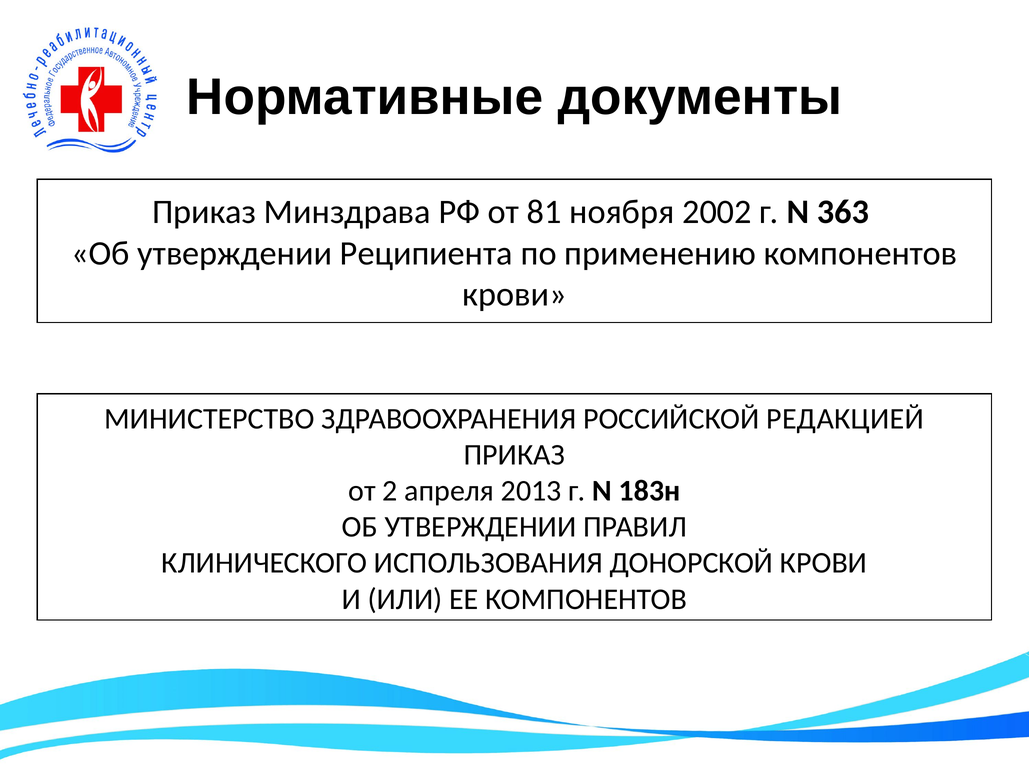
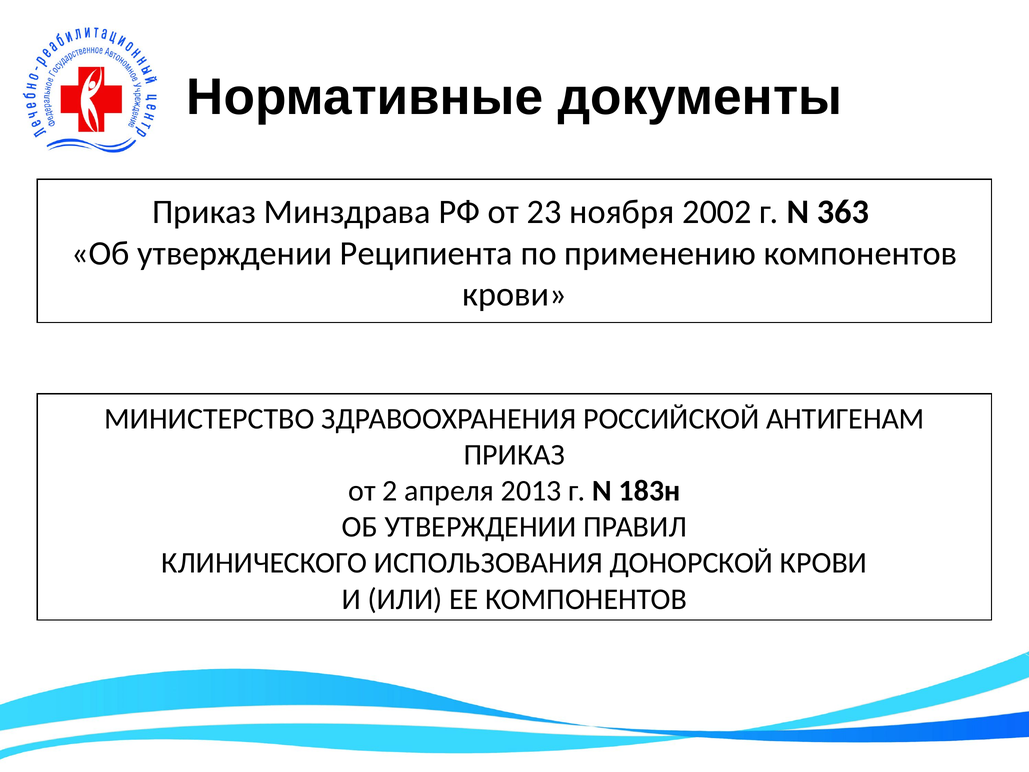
81: 81 -> 23
РЕДАКЦИЕЙ: РЕДАКЦИЕЙ -> АНТИГЕНАМ
